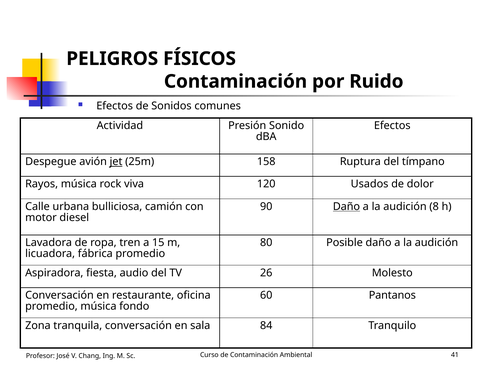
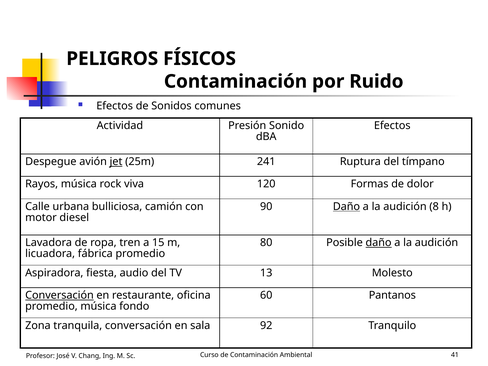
158: 158 -> 241
Usados: Usados -> Formas
daño at (379, 243) underline: none -> present
26: 26 -> 13
Conversación at (59, 295) underline: none -> present
84: 84 -> 92
